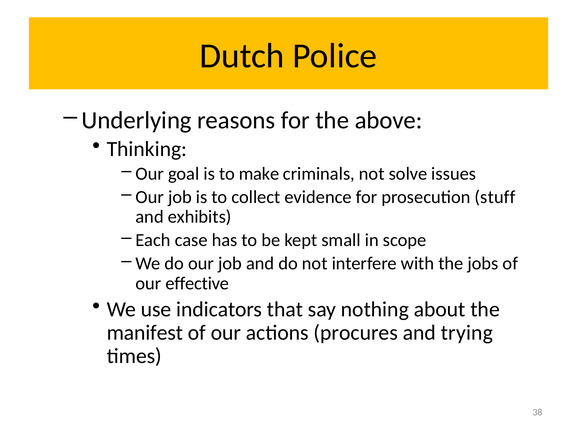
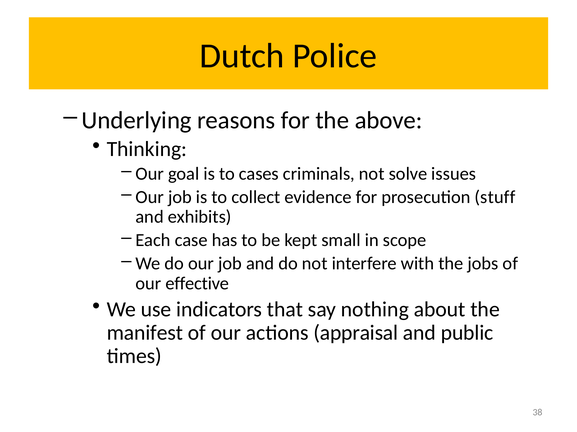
make: make -> cases
procures: procures -> appraisal
trying: trying -> public
